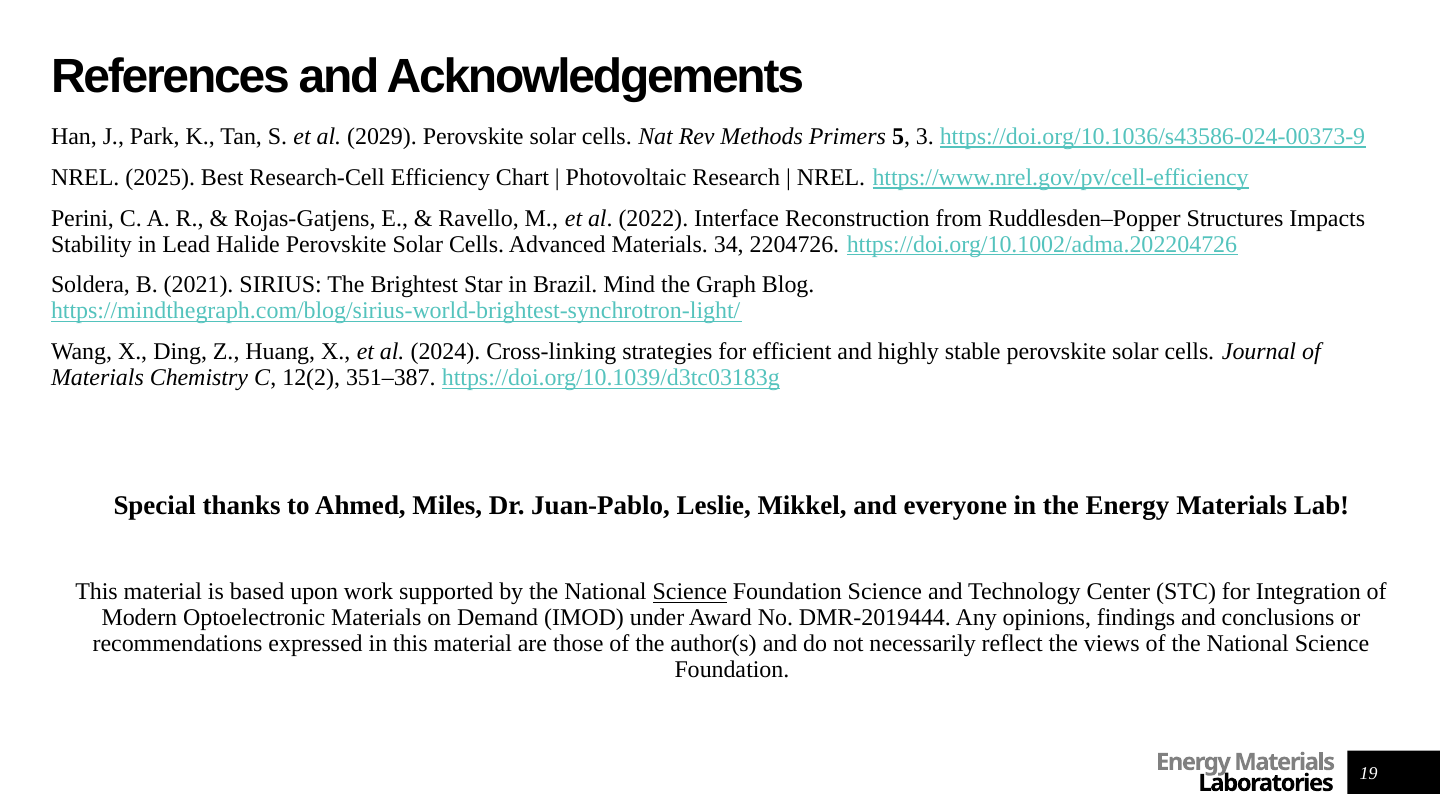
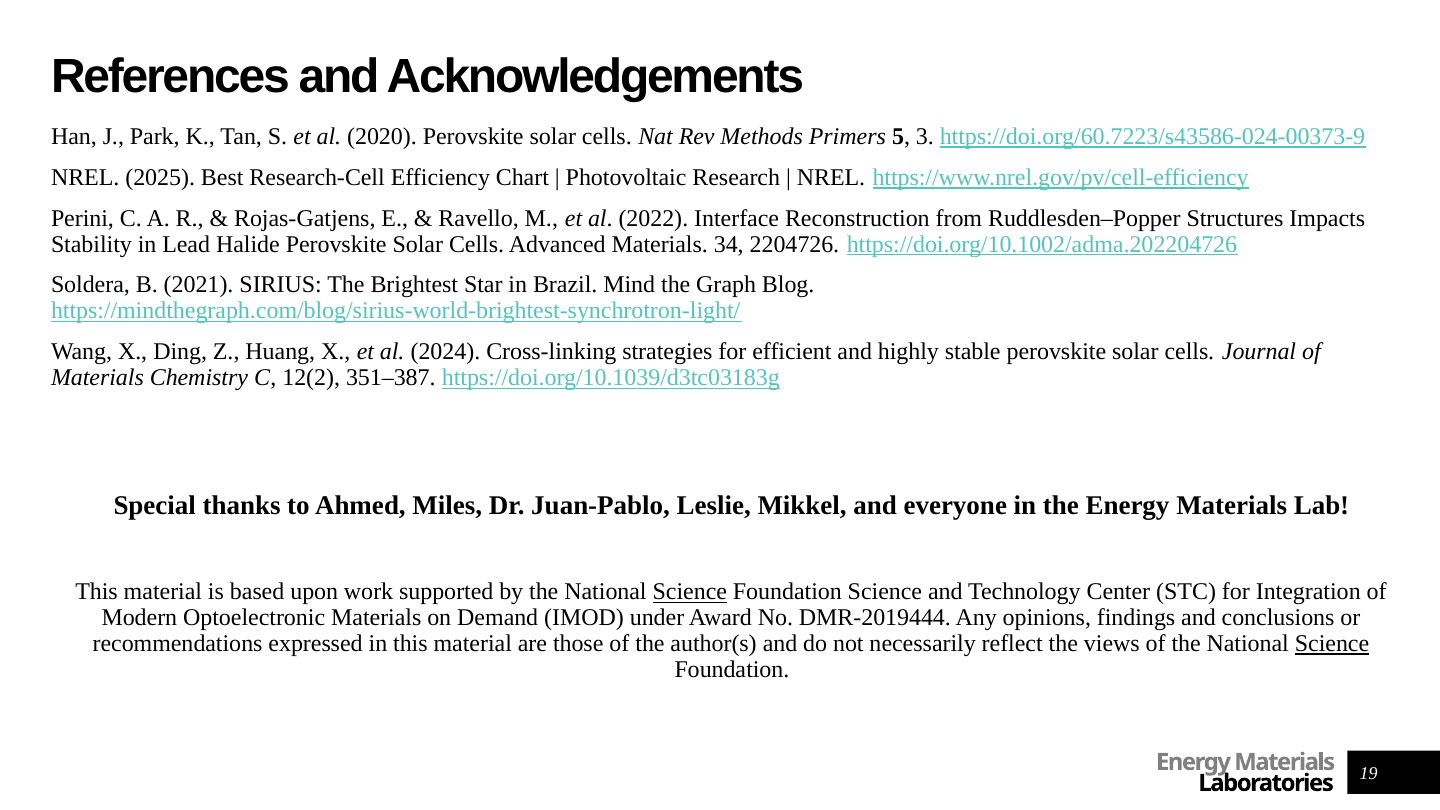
2029: 2029 -> 2020
https://doi.org/10.1036/s43586-024-00373-9: https://doi.org/10.1036/s43586-024-00373-9 -> https://doi.org/60.7223/s43586-024-00373-9
Science at (1332, 644) underline: none -> present
